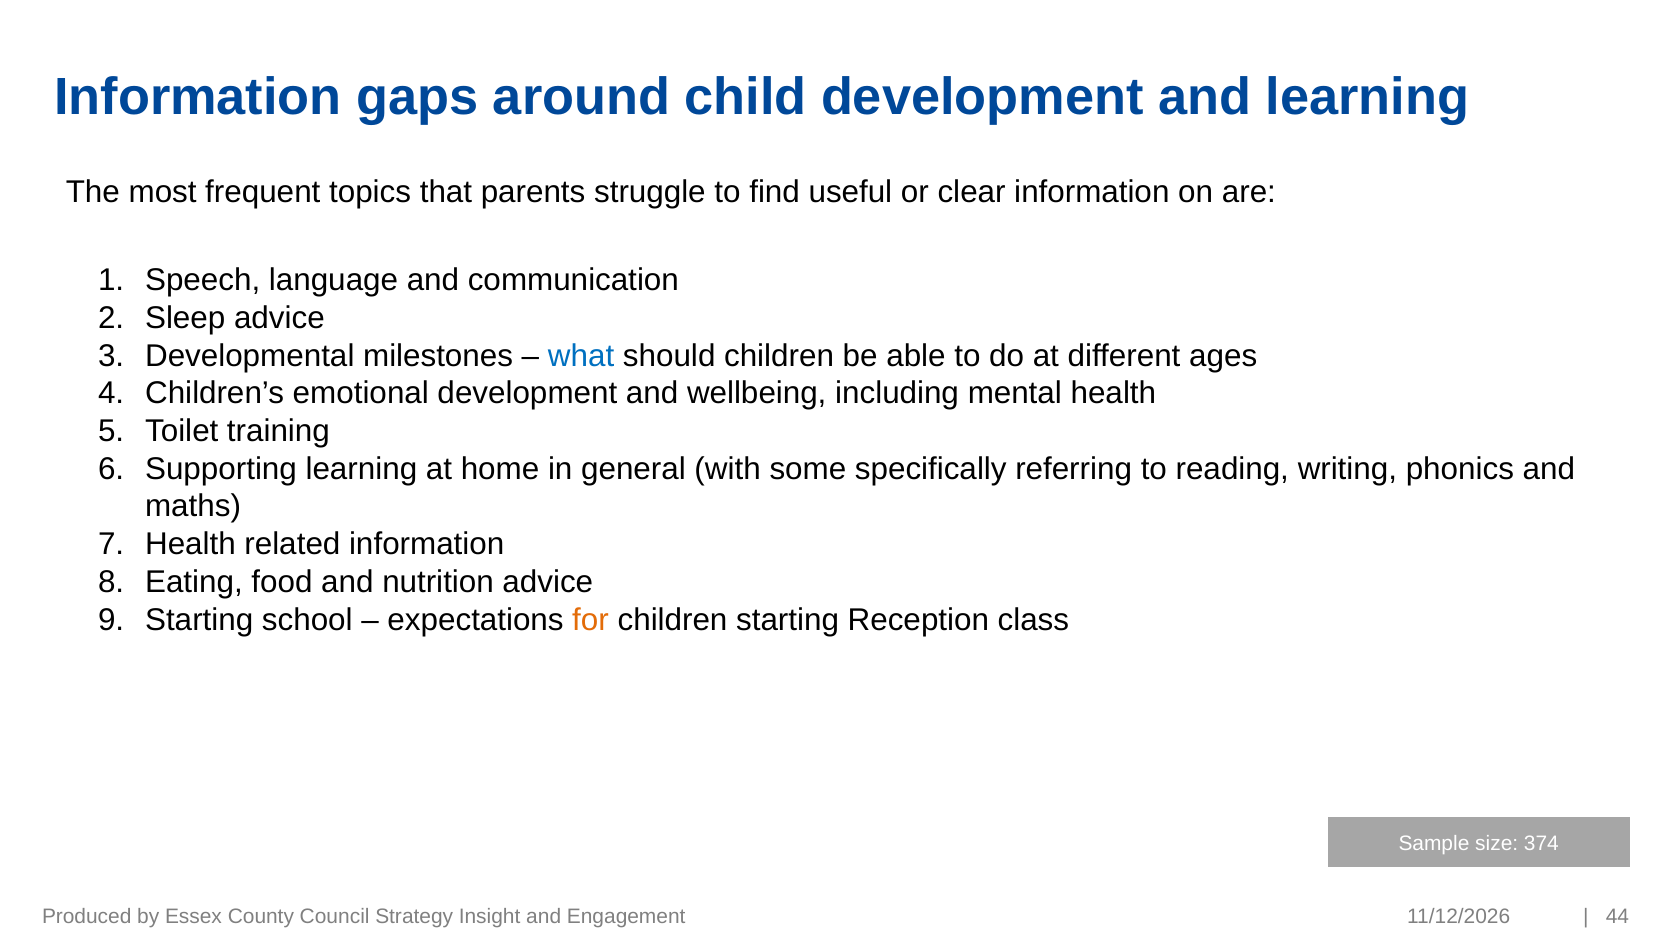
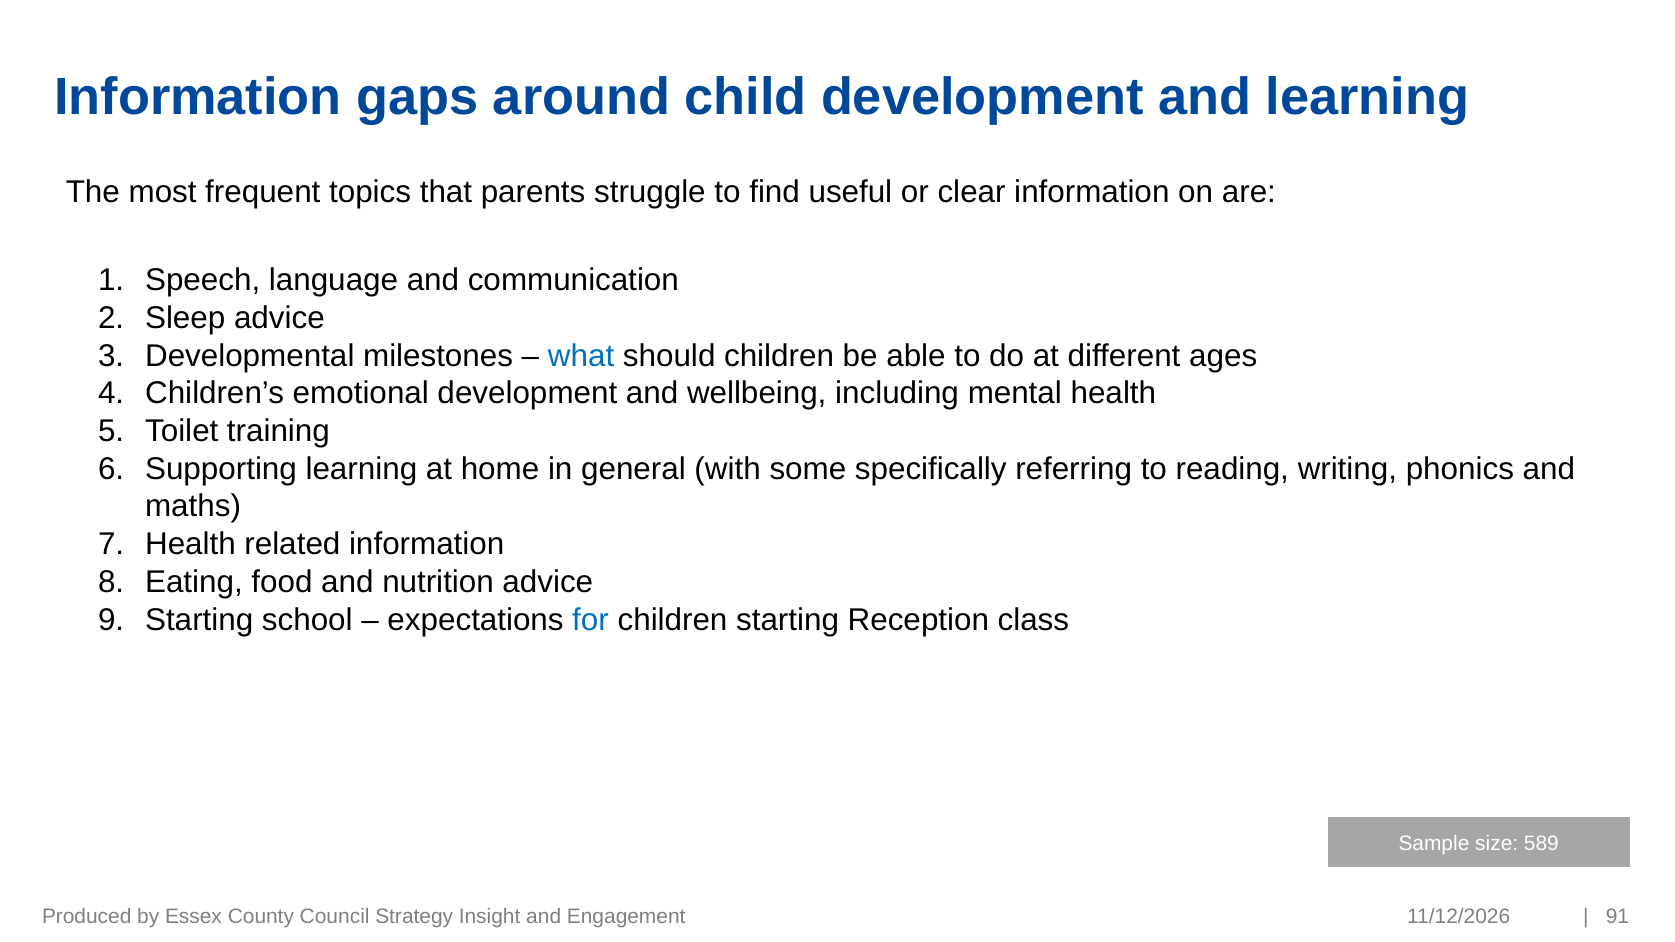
for colour: orange -> blue
374: 374 -> 589
44: 44 -> 91
